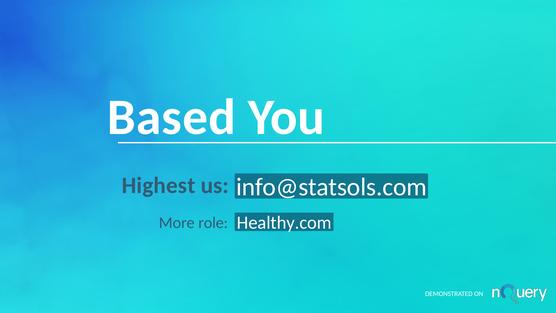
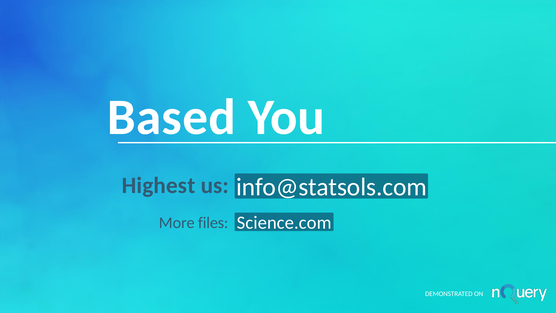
Healthy.com: Healthy.com -> Science.com
role: role -> files
